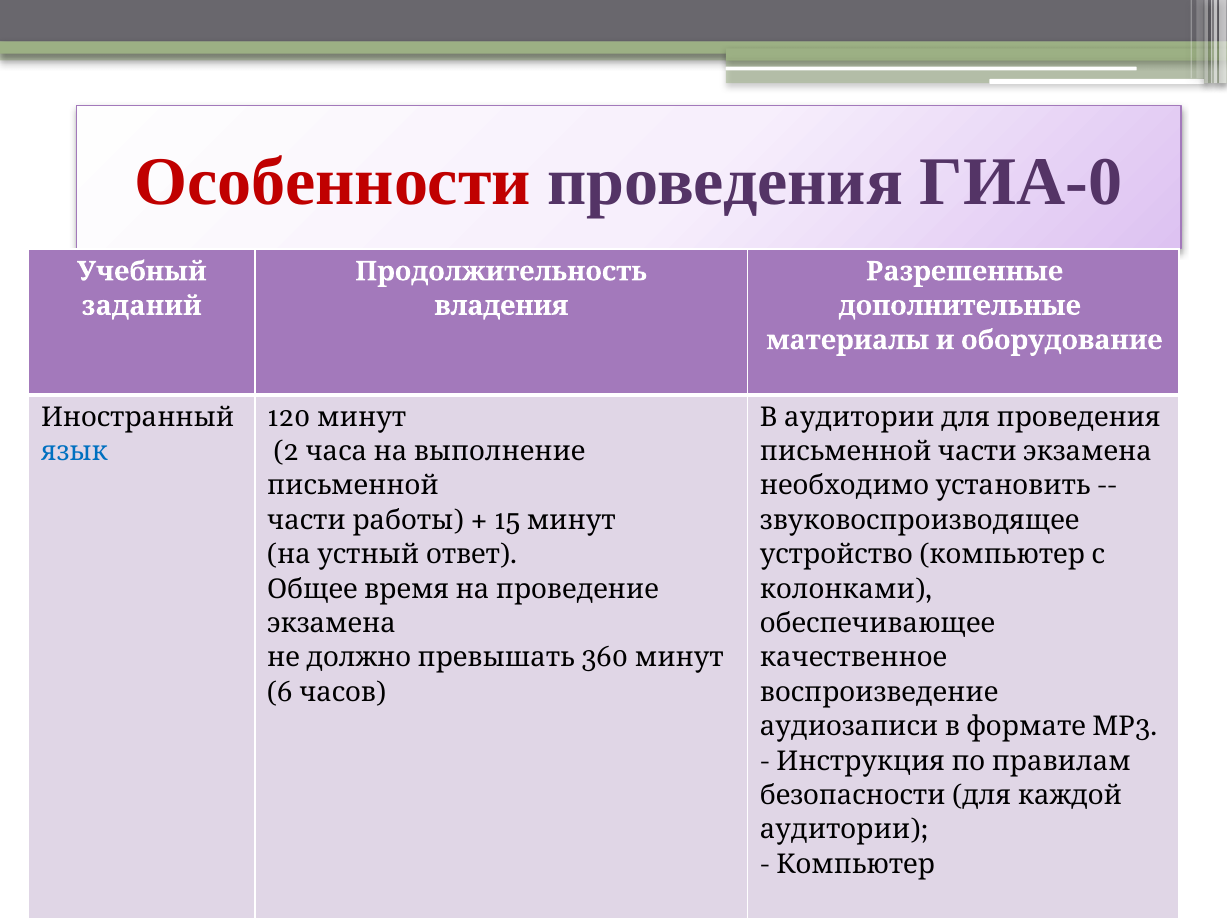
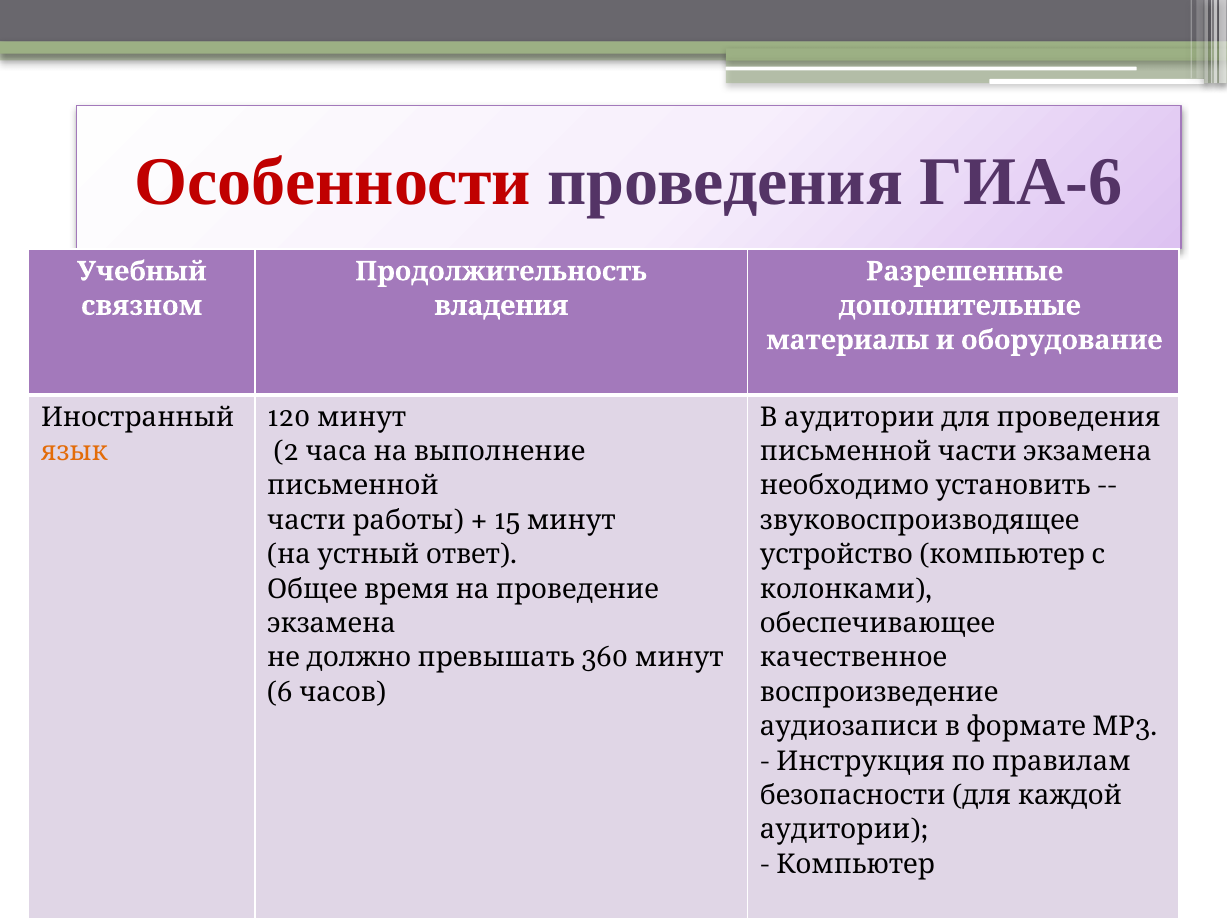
ГИА-0: ГИА-0 -> ГИА-6
заданий: заданий -> связном
язык colour: blue -> orange
